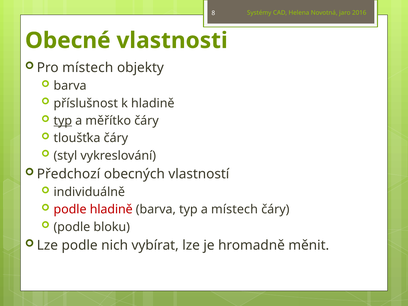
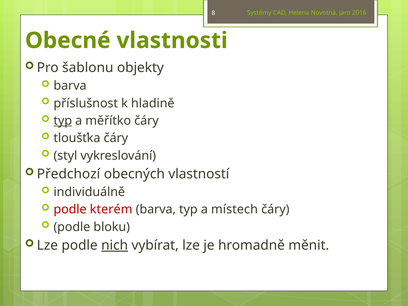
Pro místech: místech -> šablonu
podle hladině: hladině -> kterém
nich underline: none -> present
